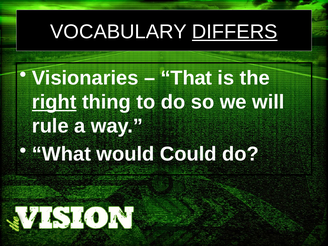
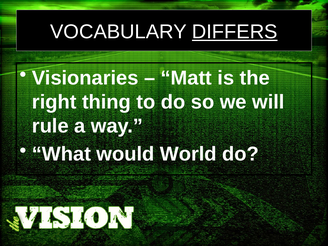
That: That -> Matt
right underline: present -> none
Could: Could -> World
